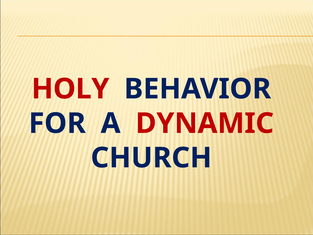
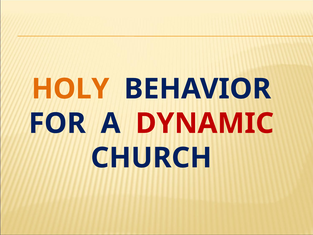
HOLY colour: red -> orange
